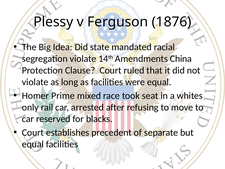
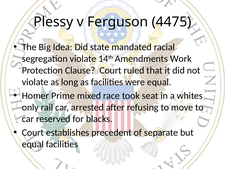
1876: 1876 -> 4475
China: China -> Work
